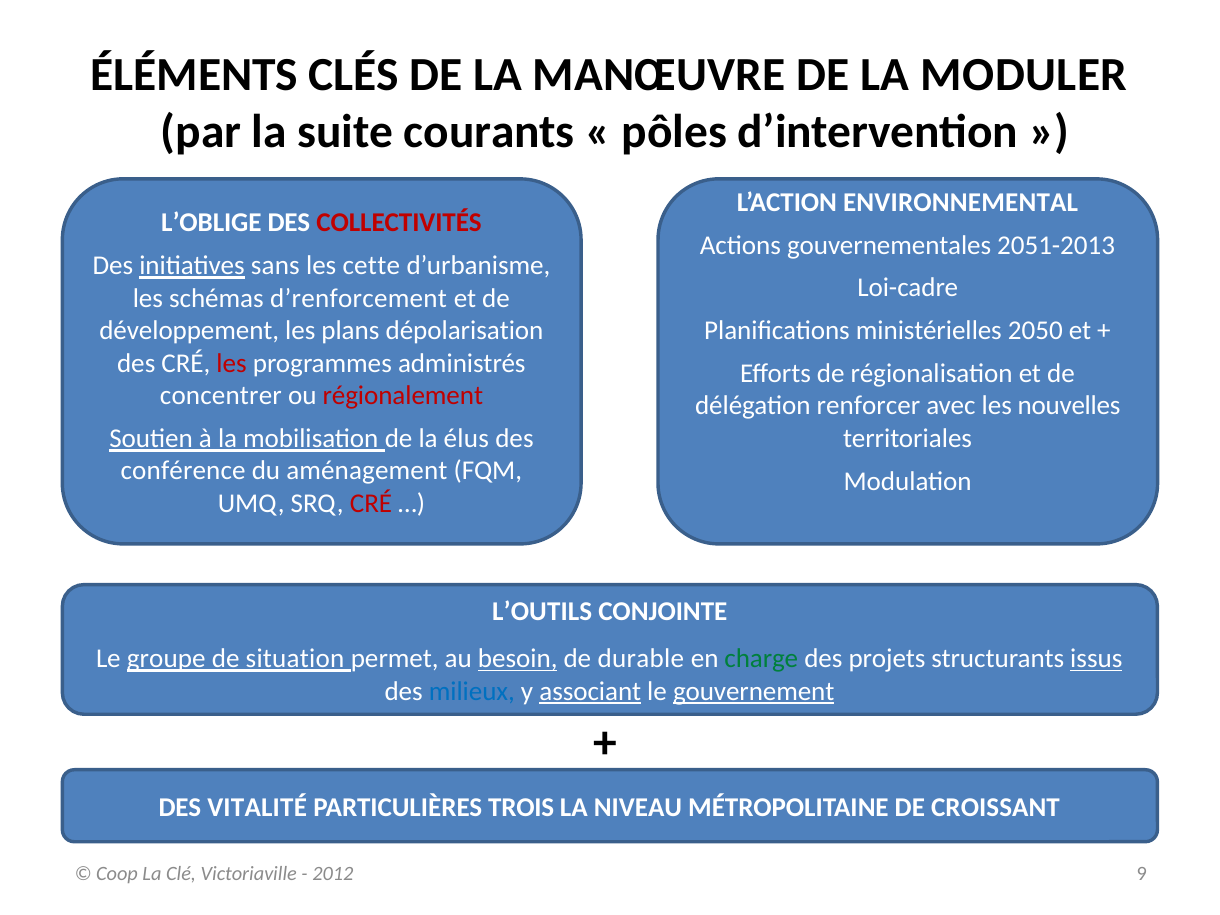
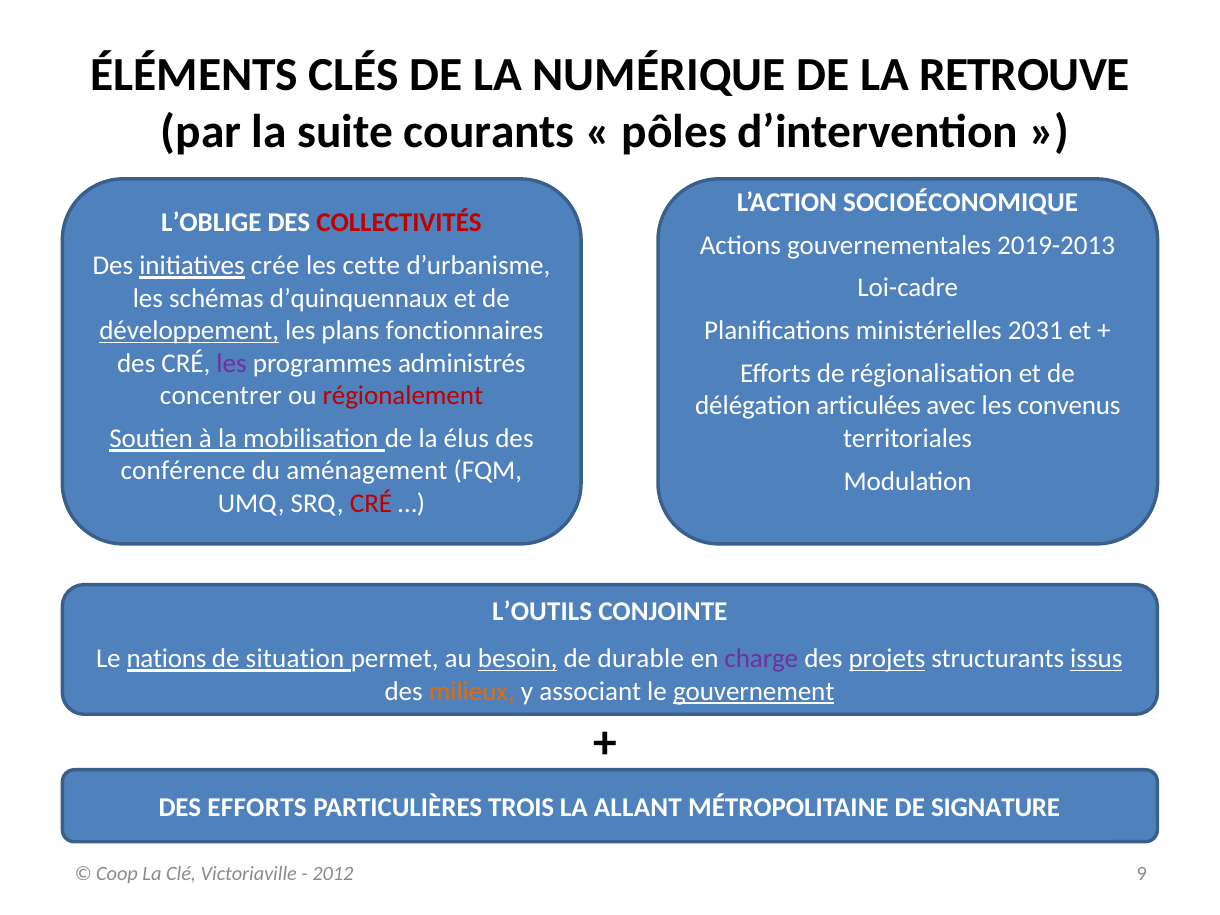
MANŒUVRE: MANŒUVRE -> NUMÉRIQUE
MODULER: MODULER -> RETROUVE
ENVIRONNEMENTAL: ENVIRONNEMENTAL -> SOCIOÉCONOMIQUE
2051-2013: 2051-2013 -> 2019-2013
sans: sans -> crée
d’renforcement: d’renforcement -> d’quinquennaux
développement underline: none -> present
dépolarisation: dépolarisation -> fonctionnaires
2050: 2050 -> 2031
les at (232, 363) colour: red -> purple
renforcer: renforcer -> articulées
nouvelles: nouvelles -> convenus
groupe: groupe -> nations
charge colour: green -> purple
projets underline: none -> present
milieux colour: blue -> orange
associant underline: present -> none
DES VITALITÉ: VITALITÉ -> EFFORTS
NIVEAU: NIVEAU -> ALLANT
CROISSANT: CROISSANT -> SIGNATURE
